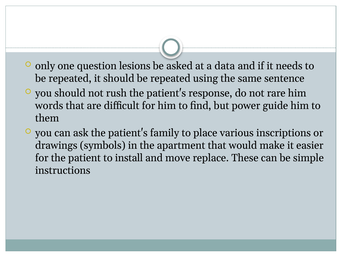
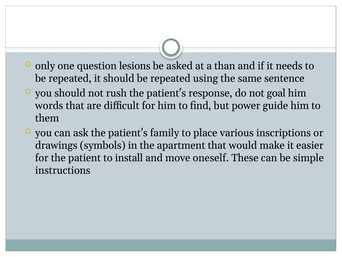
data: data -> than
rare: rare -> goal
replace: replace -> oneself
